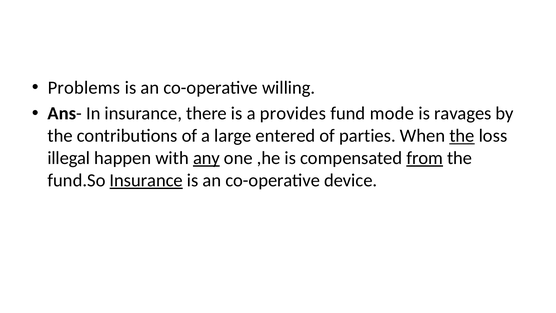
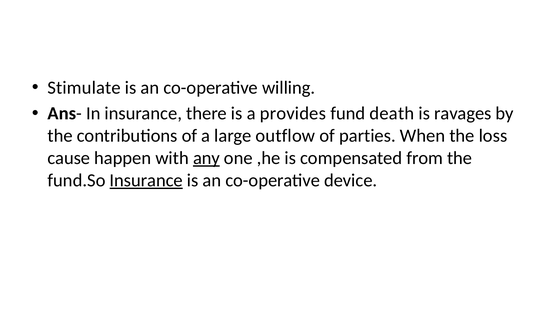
Problems: Problems -> Stimulate
mode: mode -> death
entered: entered -> outflow
the at (462, 136) underline: present -> none
illegal: illegal -> cause
from underline: present -> none
